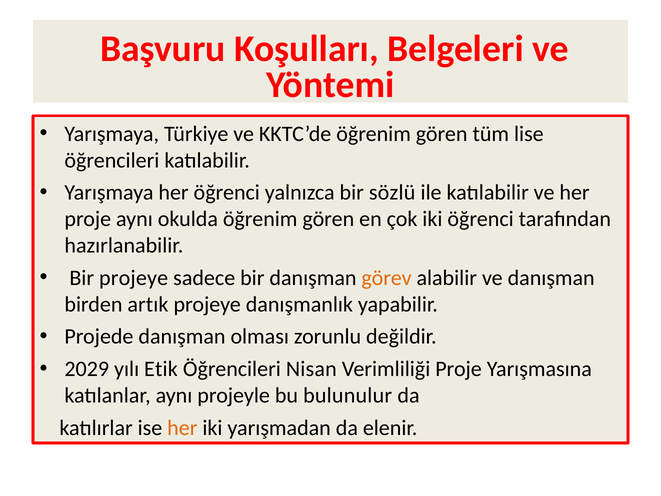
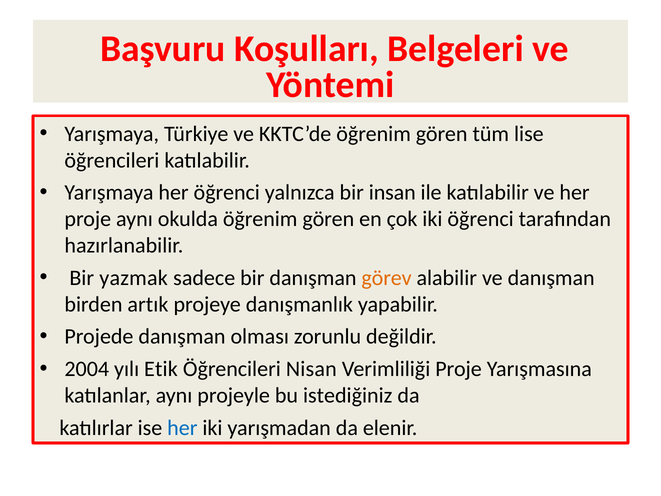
sözlü: sözlü -> insan
Bir projeye: projeye -> yazmak
2029: 2029 -> 2004
bulunulur: bulunulur -> istediğiniz
her at (182, 428) colour: orange -> blue
